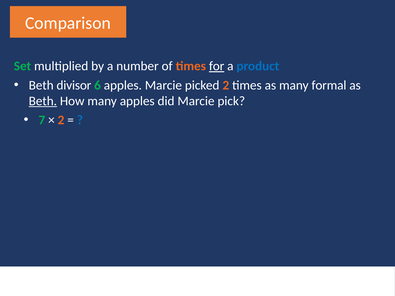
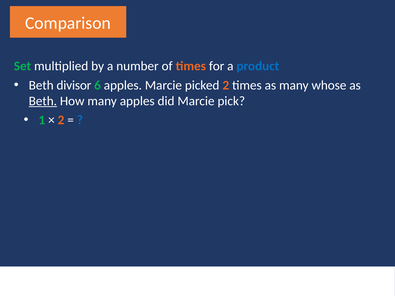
for underline: present -> none
formal: formal -> whose
7: 7 -> 1
